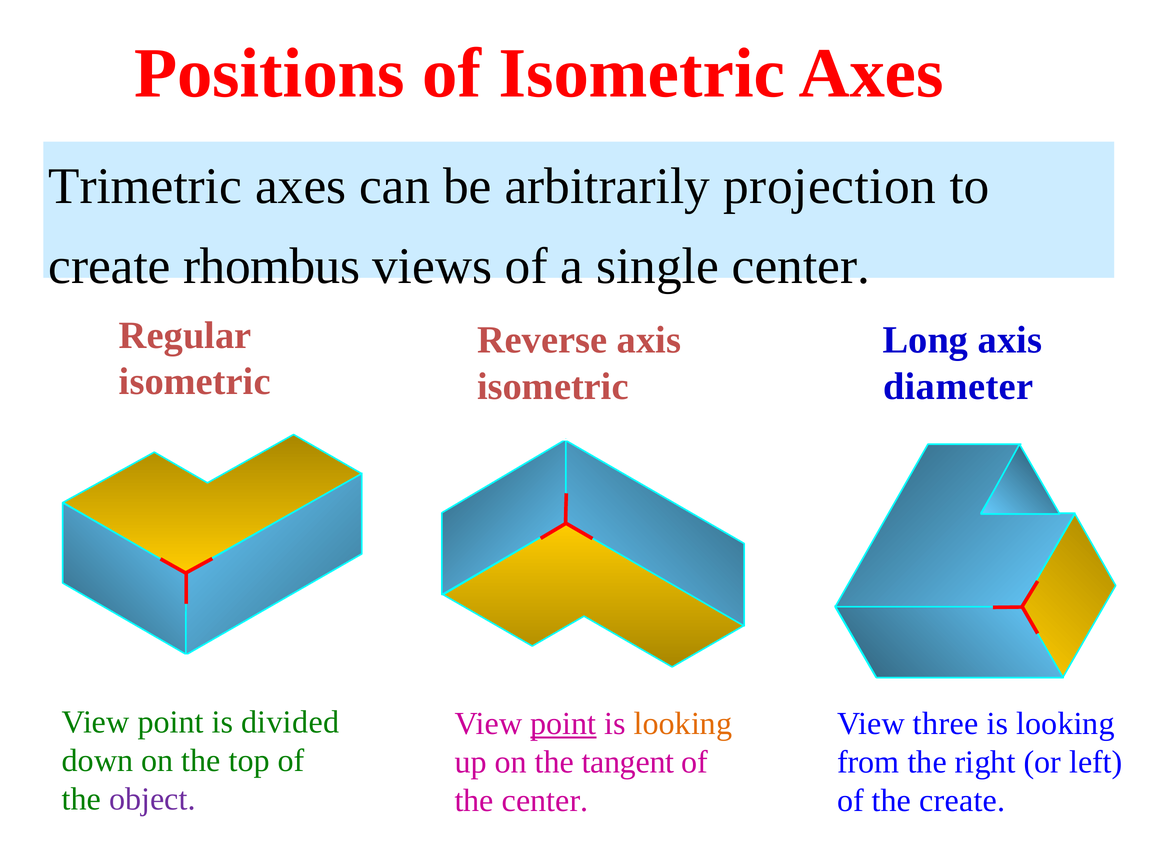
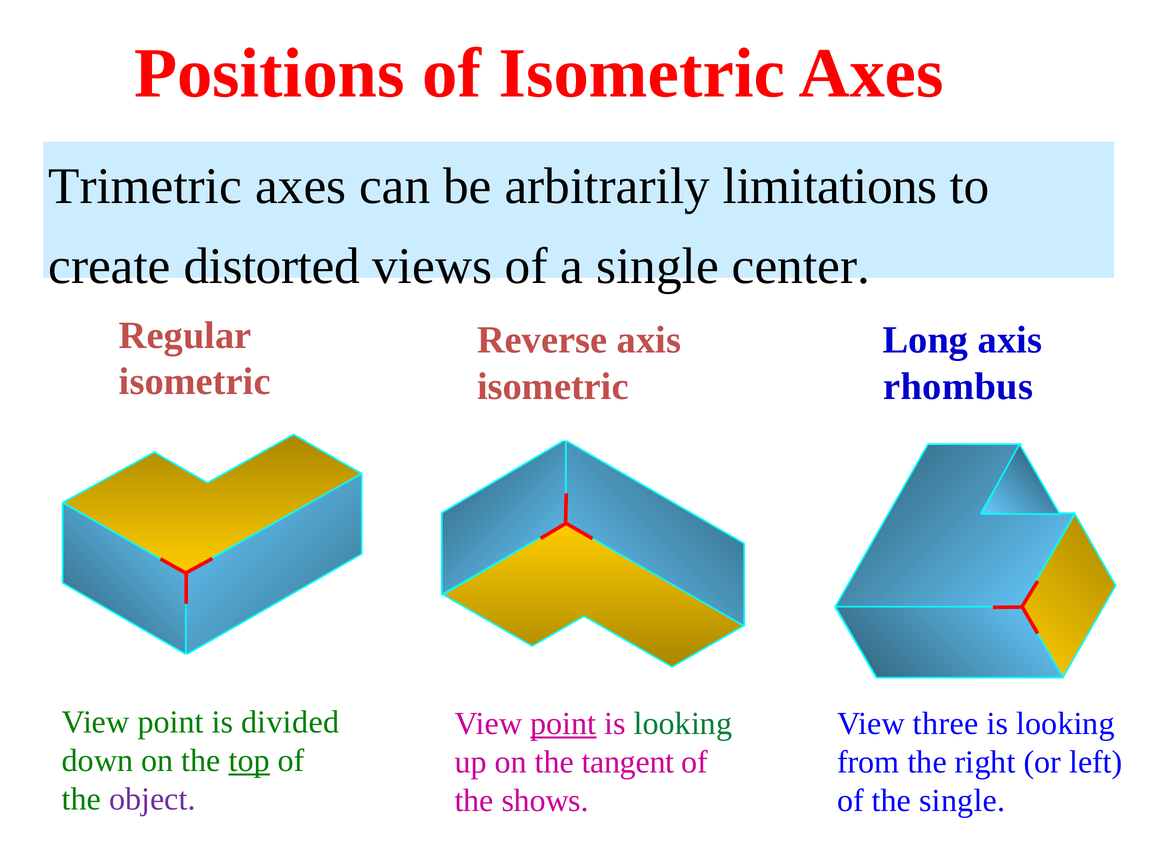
projection: projection -> limitations
rhombus: rhombus -> distorted
diameter: diameter -> rhombus
looking at (683, 724) colour: orange -> green
top underline: none -> present
the create: create -> single
the center: center -> shows
